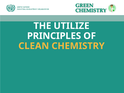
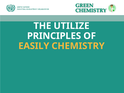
CLEAN: CLEAN -> EASILY
